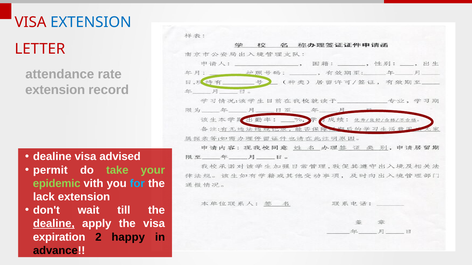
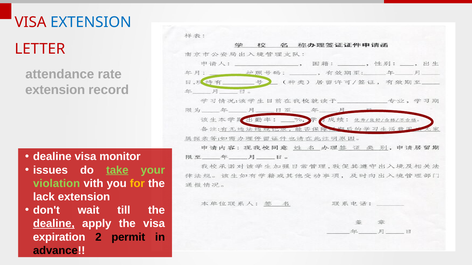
advised: advised -> monitor
permit: permit -> issues
take underline: none -> present
epidemic: epidemic -> violation
for colour: light blue -> yellow
happy: happy -> permit
